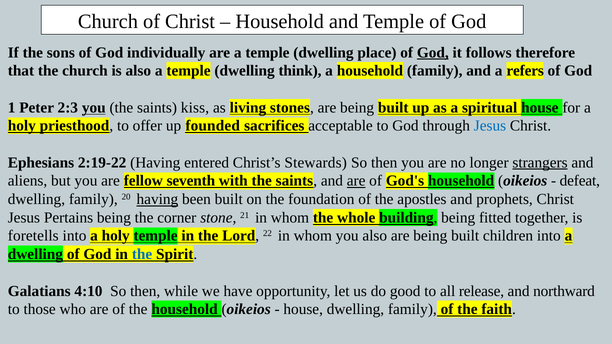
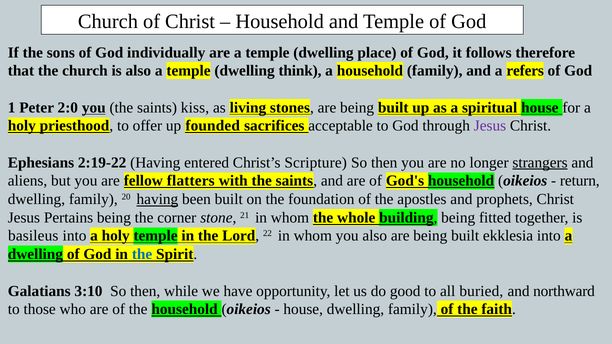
God at (433, 53) underline: present -> none
2:3: 2:3 -> 2:0
Jesus at (490, 126) colour: blue -> purple
Stewards: Stewards -> Scripture
seventh: seventh -> flatters
are at (356, 181) underline: present -> none
defeat: defeat -> return
foretells: foretells -> basileus
children: children -> ekklesia
4:10: 4:10 -> 3:10
release: release -> buried
